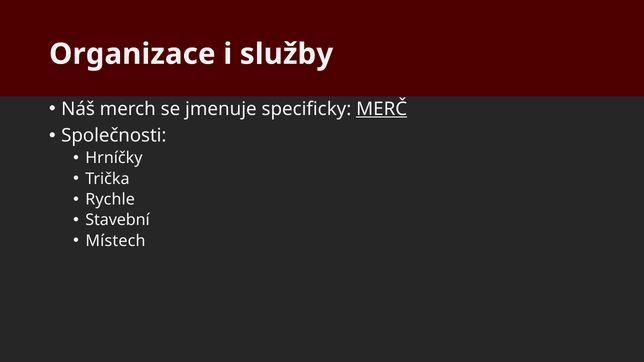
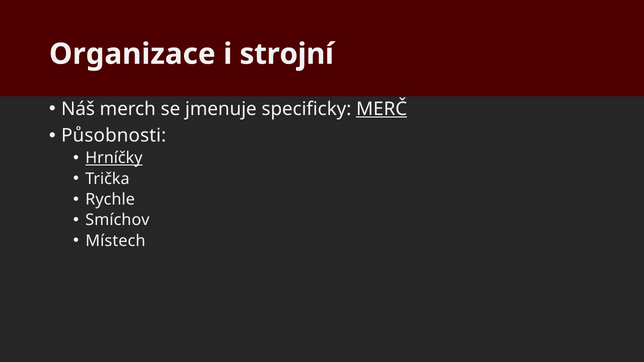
služby: služby -> strojní
Společnosti: Společnosti -> Působnosti
Hrníčky underline: none -> present
Stavební: Stavební -> Smíchov
